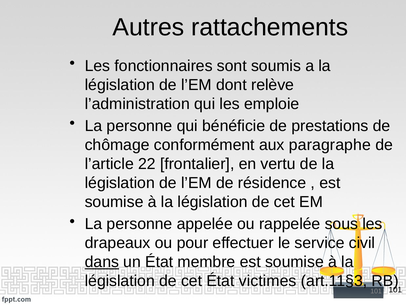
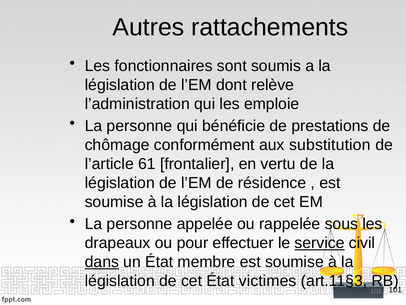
paragraphe: paragraphe -> substitution
22: 22 -> 61
service underline: none -> present
